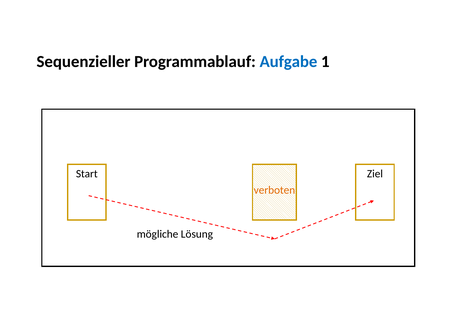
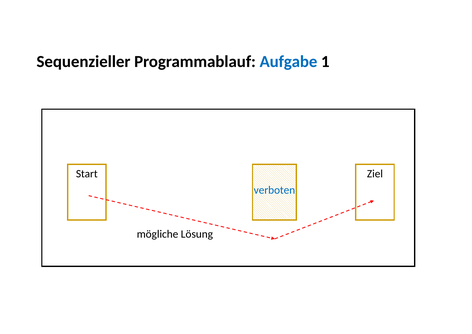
verboten colour: orange -> blue
